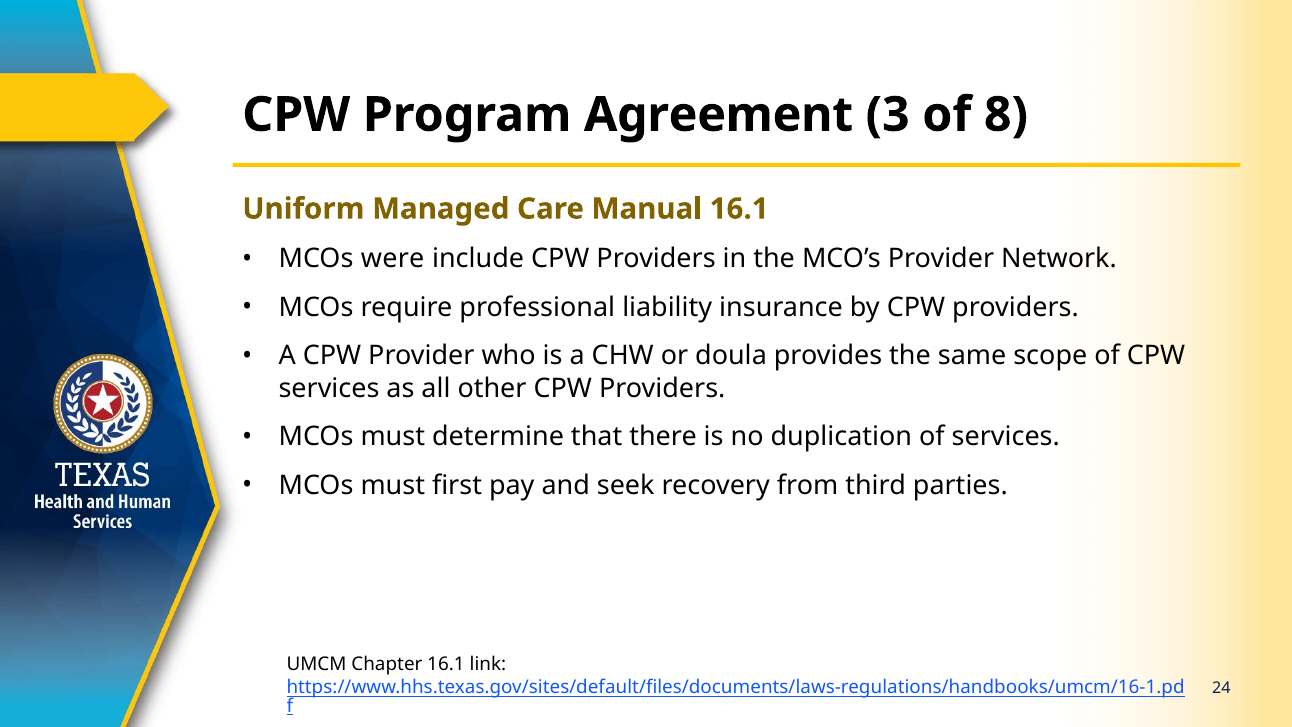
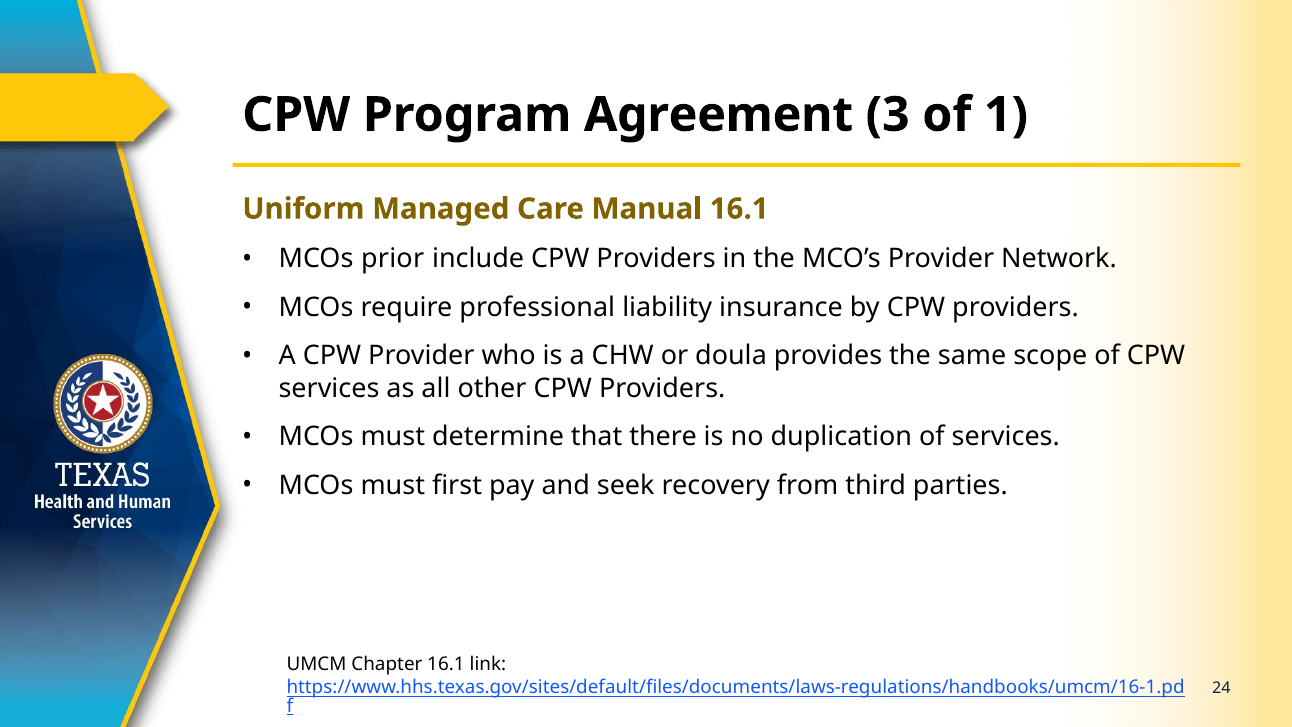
8: 8 -> 1
were: were -> prior
